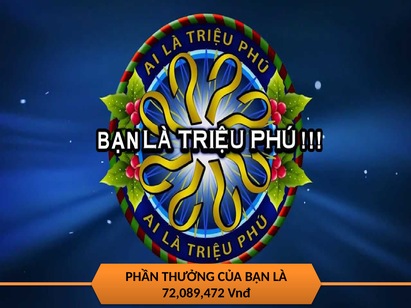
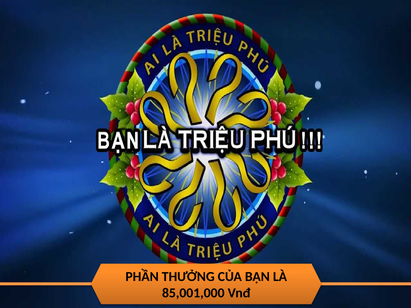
72,089,472: 72,089,472 -> 85,001,000
